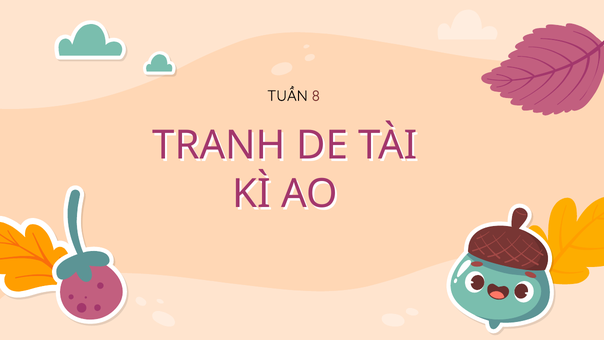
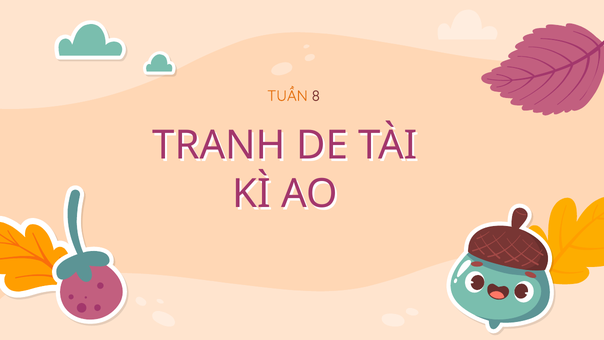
TUẦN colour: black -> orange
